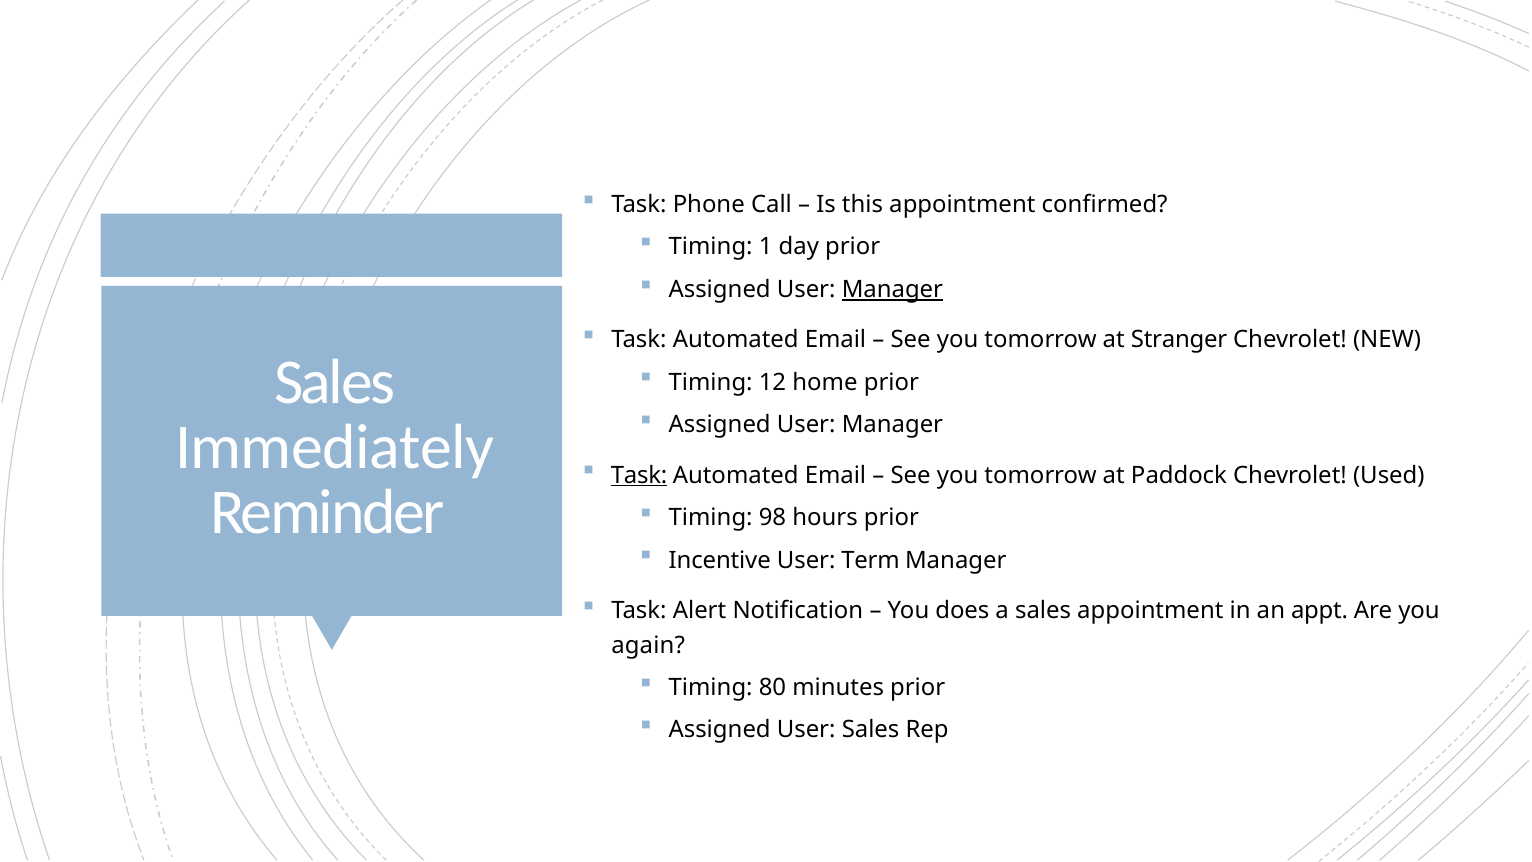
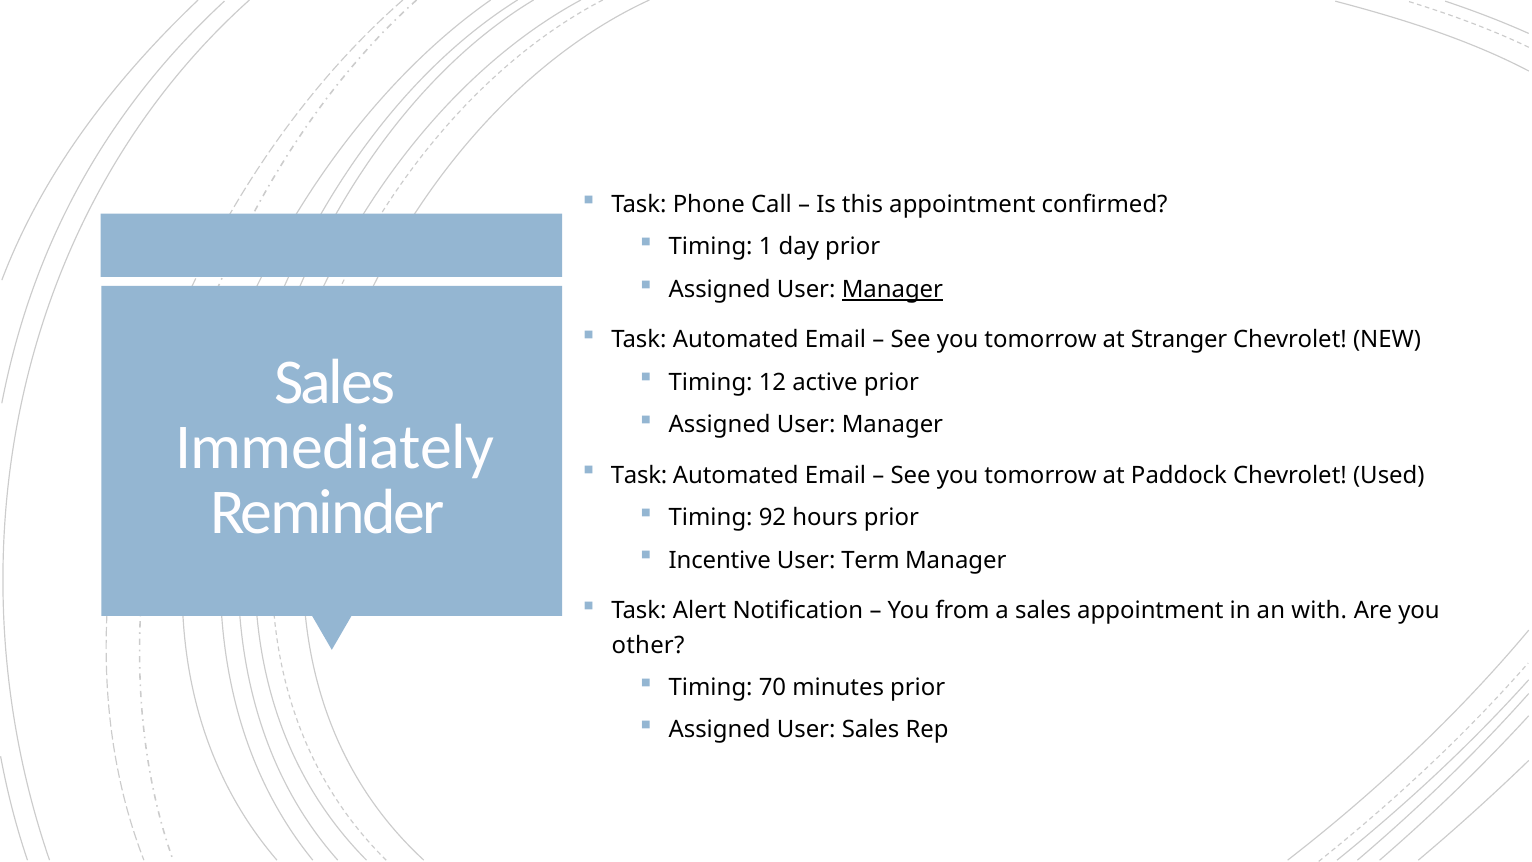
home: home -> active
Task at (639, 475) underline: present -> none
98: 98 -> 92
does: does -> from
appt: appt -> with
again: again -> other
80: 80 -> 70
